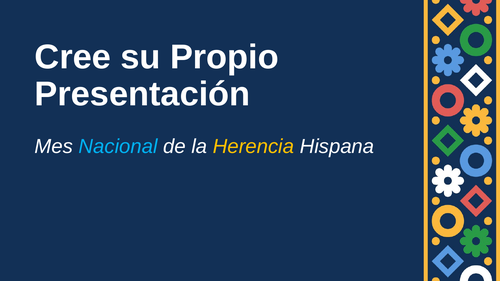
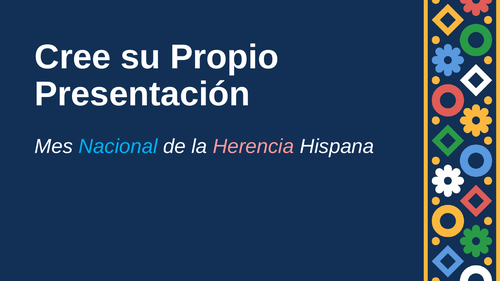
Herencia colour: yellow -> pink
